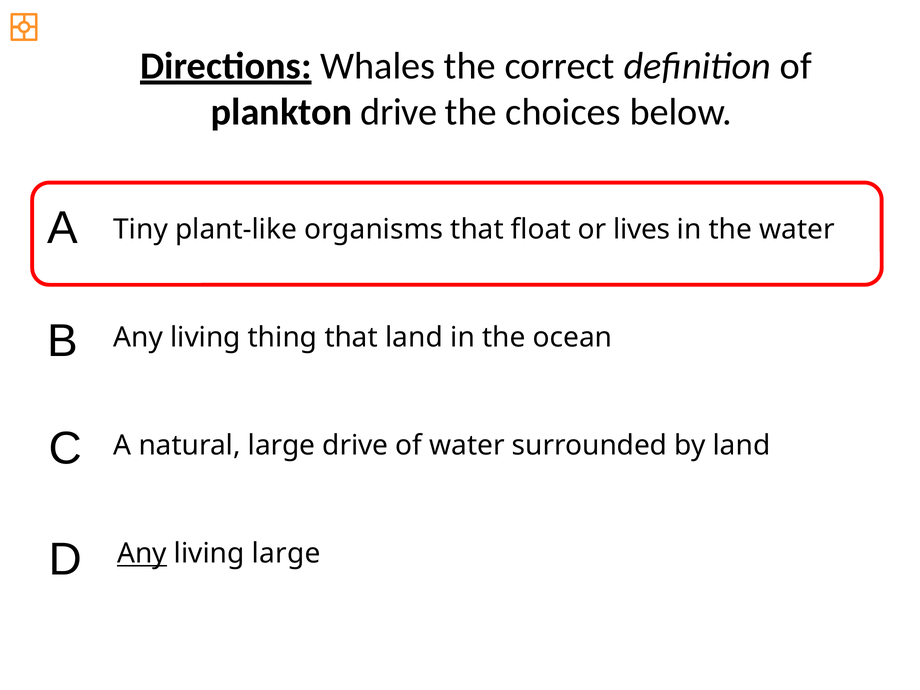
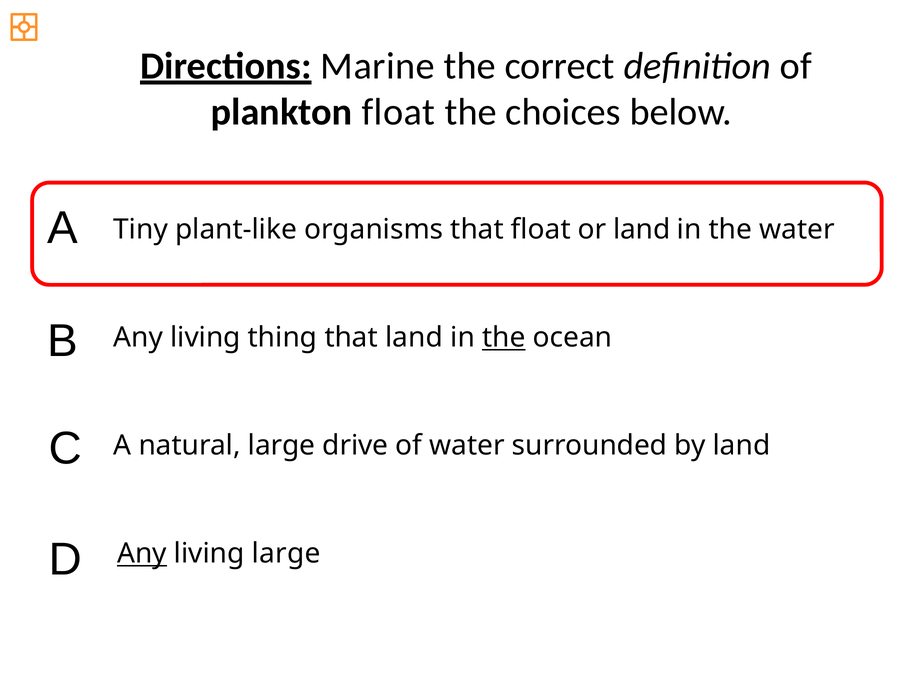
Whales: Whales -> Marine
plankton drive: drive -> float
or lives: lives -> land
the at (504, 338) underline: none -> present
